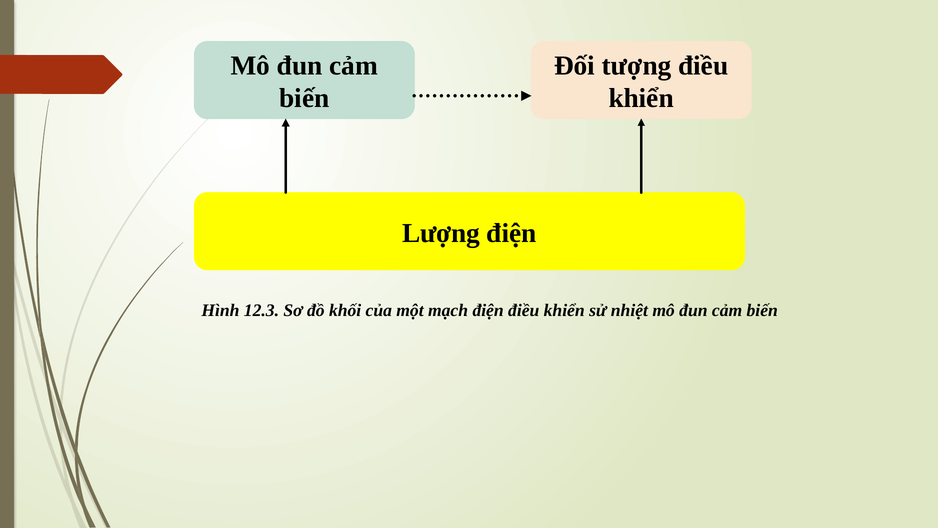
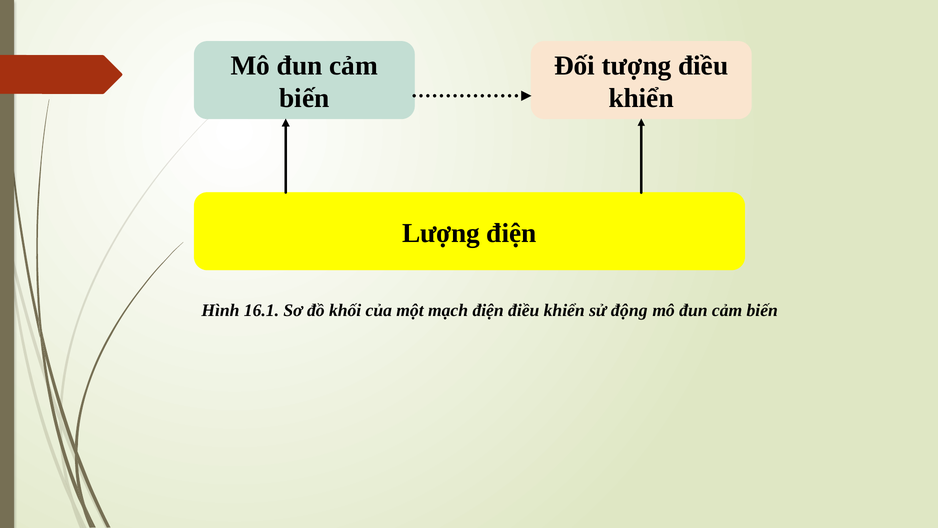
12.3: 12.3 -> 16.1
nhiệt: nhiệt -> động
